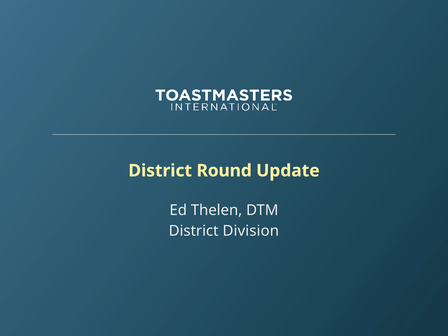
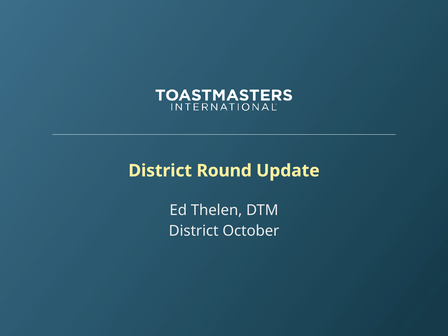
Division: Division -> October
